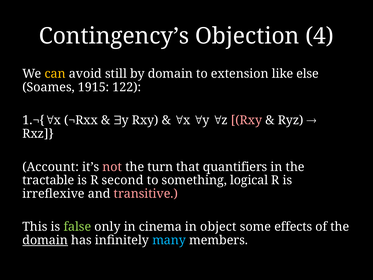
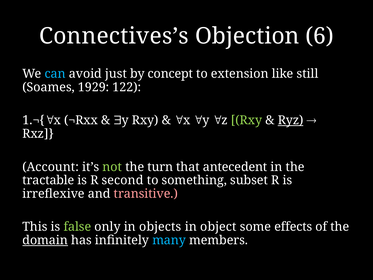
Contingency’s: Contingency’s -> Connectives’s
4: 4 -> 6
can colour: yellow -> light blue
still: still -> just
by domain: domain -> concept
else: else -> still
1915: 1915 -> 1929
Rxy at (247, 120) colour: pink -> light green
Ryz underline: none -> present
not colour: pink -> light green
quantifiers: quantifiers -> antecedent
logical: logical -> subset
cinema: cinema -> objects
